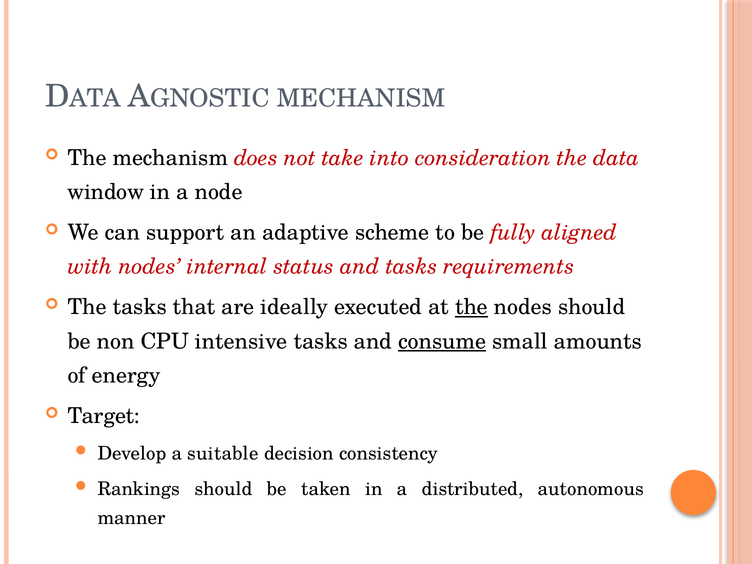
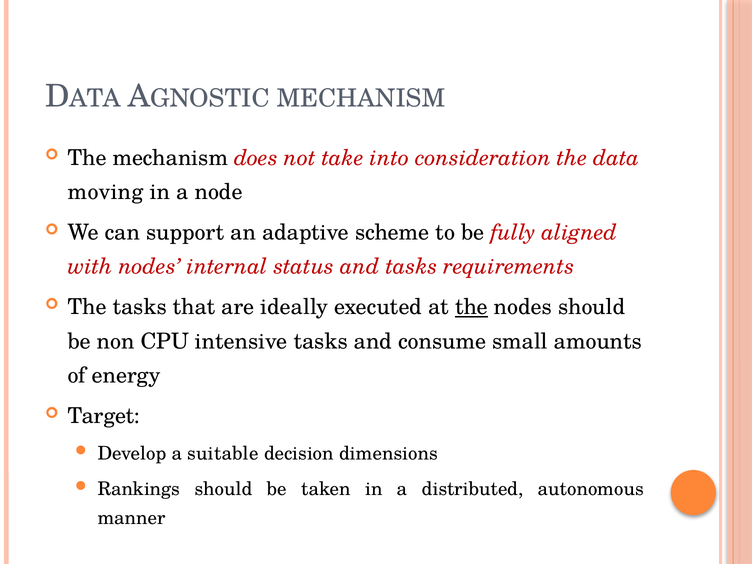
window: window -> moving
consume underline: present -> none
consistency: consistency -> dimensions
